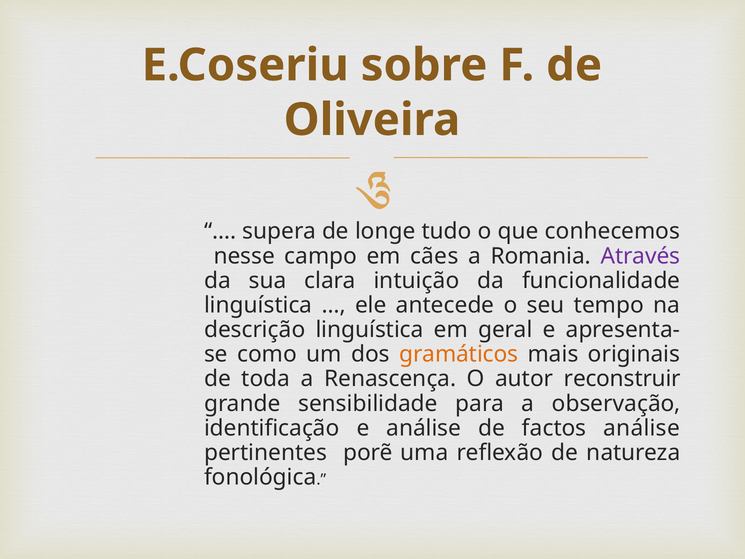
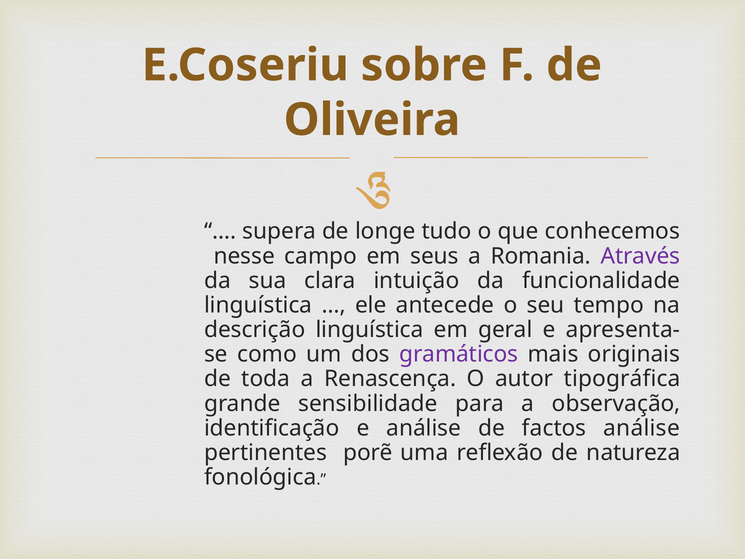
cães: cães -> seus
gramáticos colour: orange -> purple
reconstruir: reconstruir -> tipográfica
